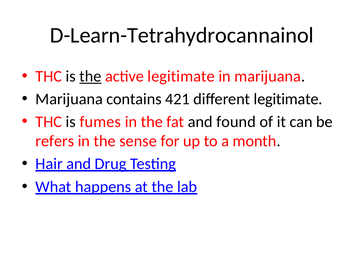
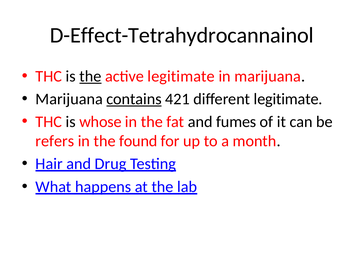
D-Learn-Tetrahydrocannainol: D-Learn-Tetrahydrocannainol -> D-Effect-Tetrahydrocannainol
contains underline: none -> present
fumes: fumes -> whose
found: found -> fumes
sense: sense -> found
